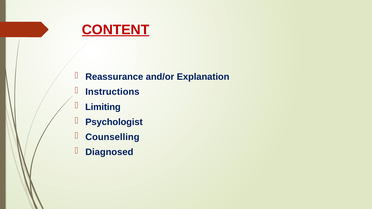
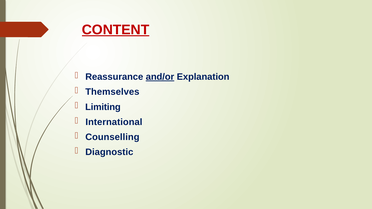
and/or underline: none -> present
Instructions: Instructions -> Themselves
Psychologist: Psychologist -> International
Diagnosed: Diagnosed -> Diagnostic
